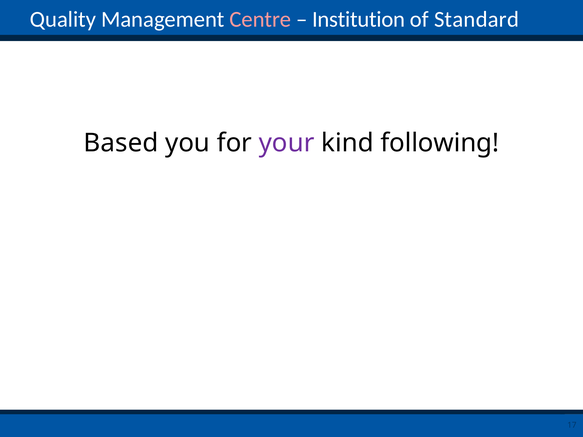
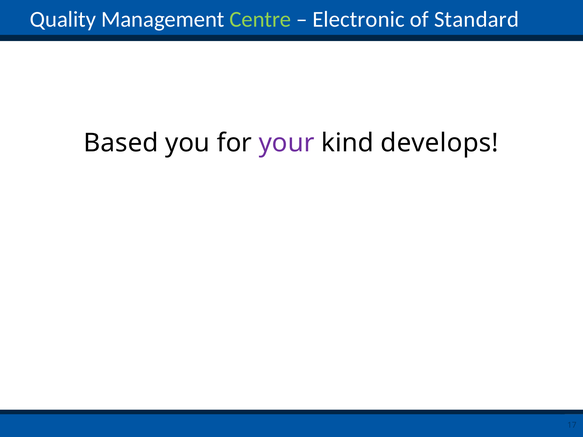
Centre colour: pink -> light green
Institution: Institution -> Electronic
following: following -> develops
